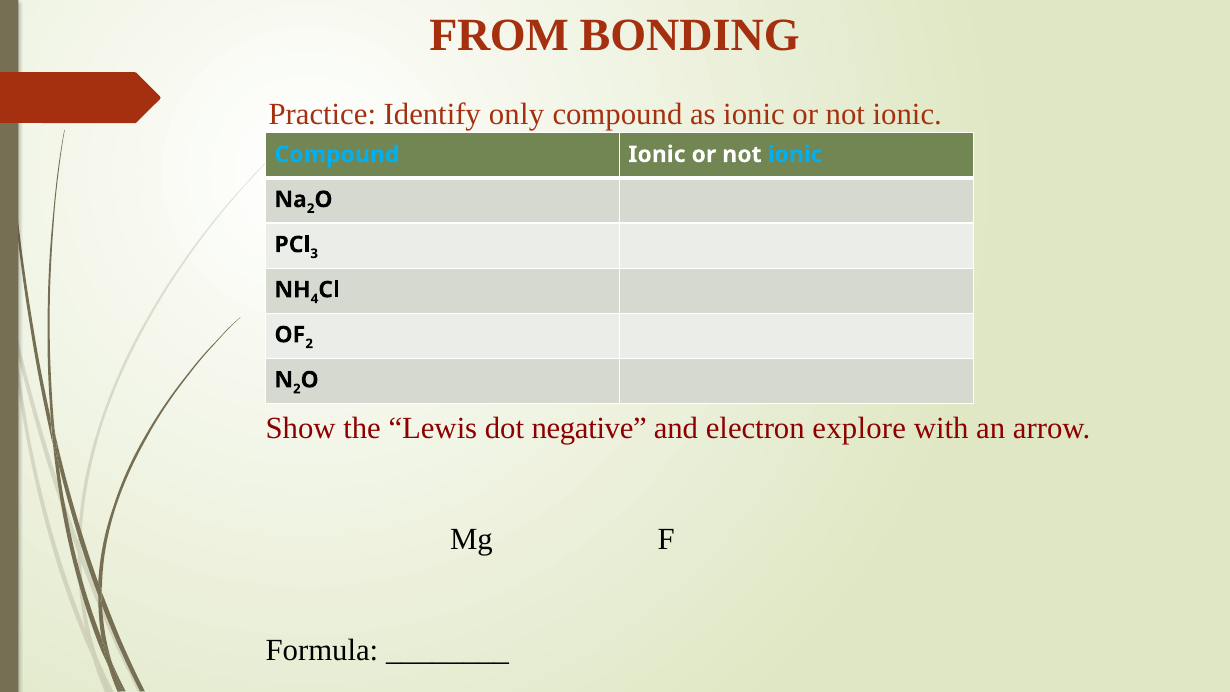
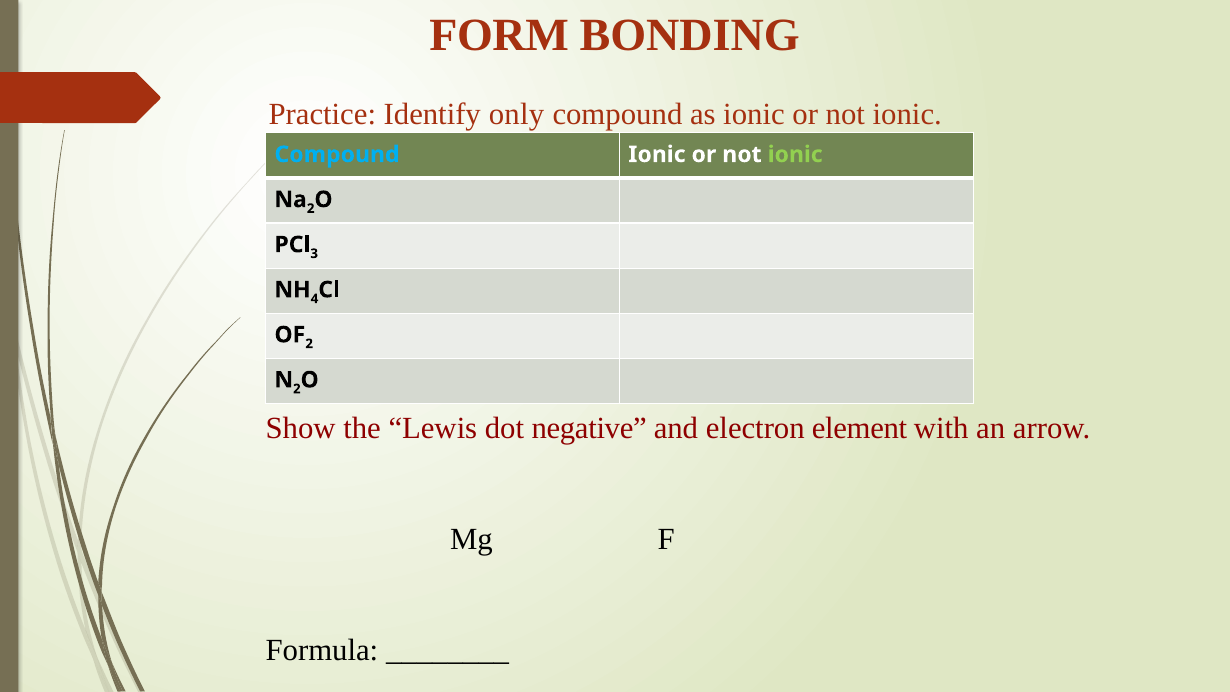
FROM: FROM -> FORM
ionic at (795, 154) colour: light blue -> light green
explore: explore -> element
